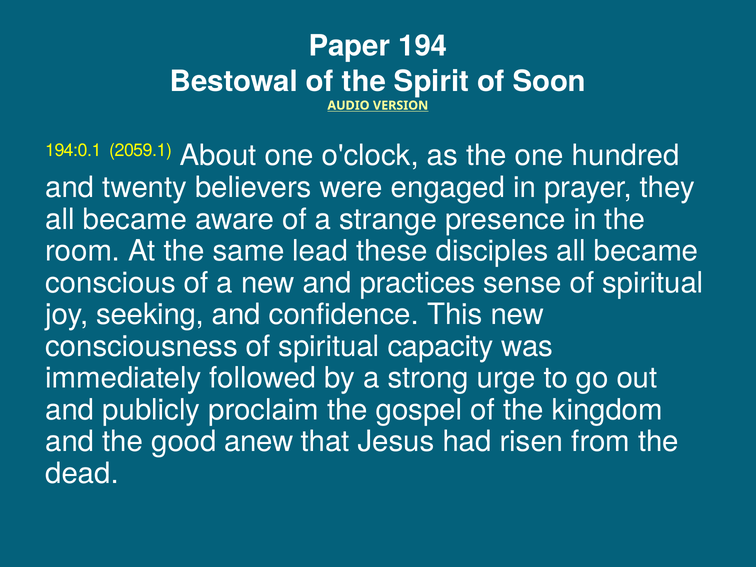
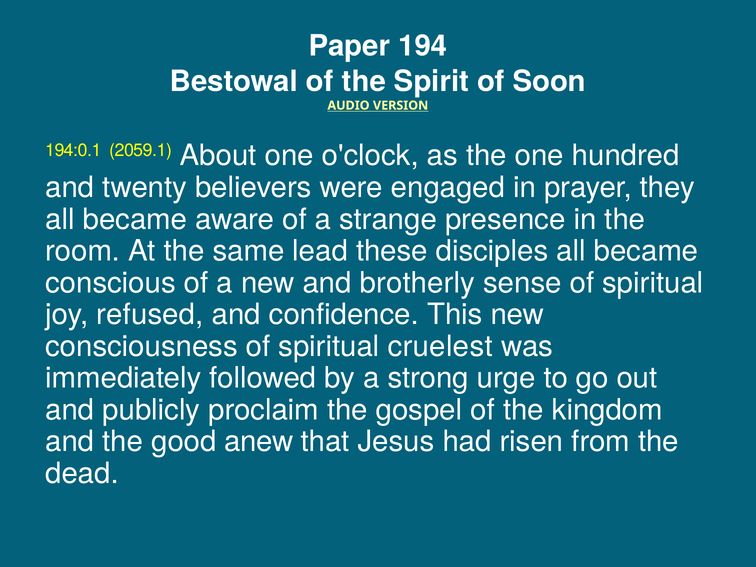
practices: practices -> brotherly
seeking: seeking -> refused
capacity: capacity -> cruelest
